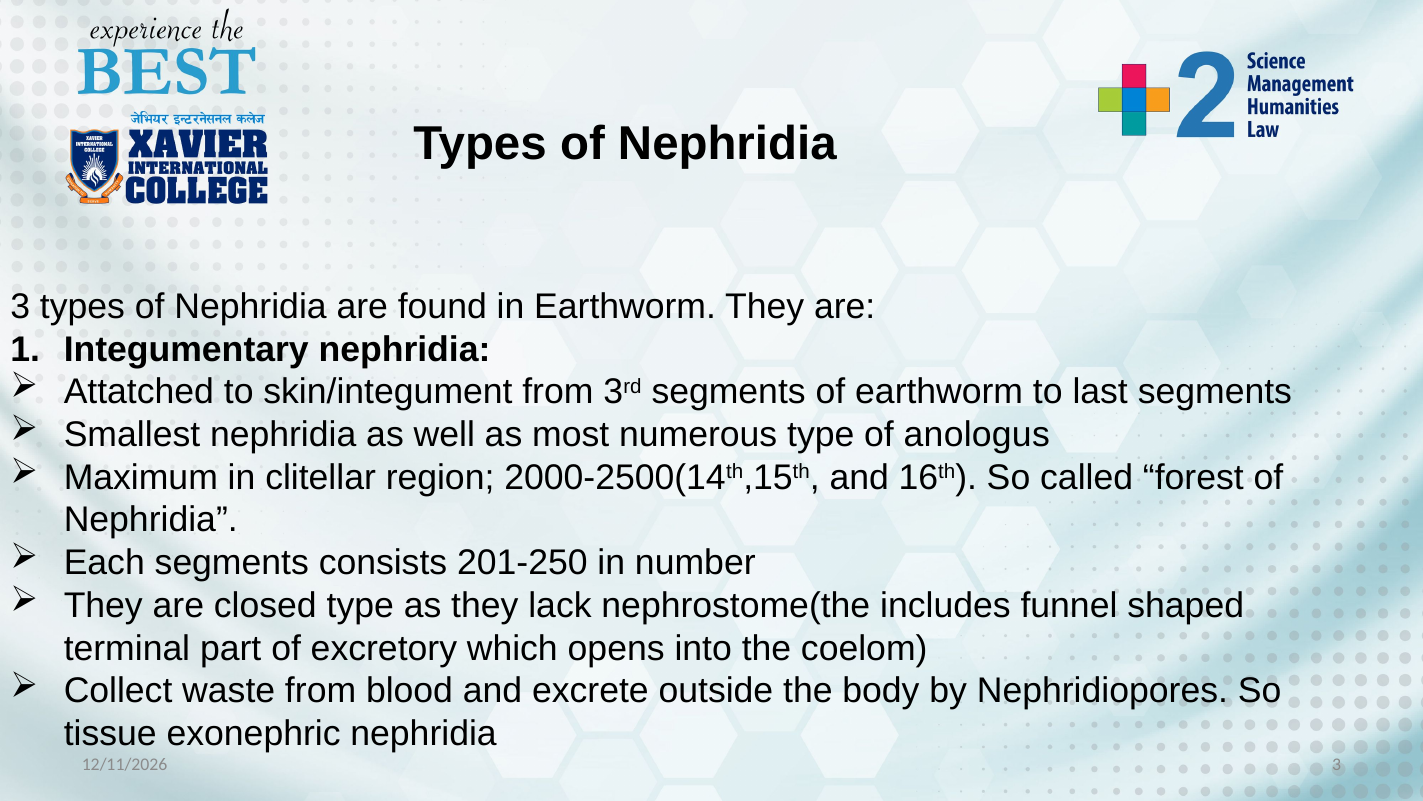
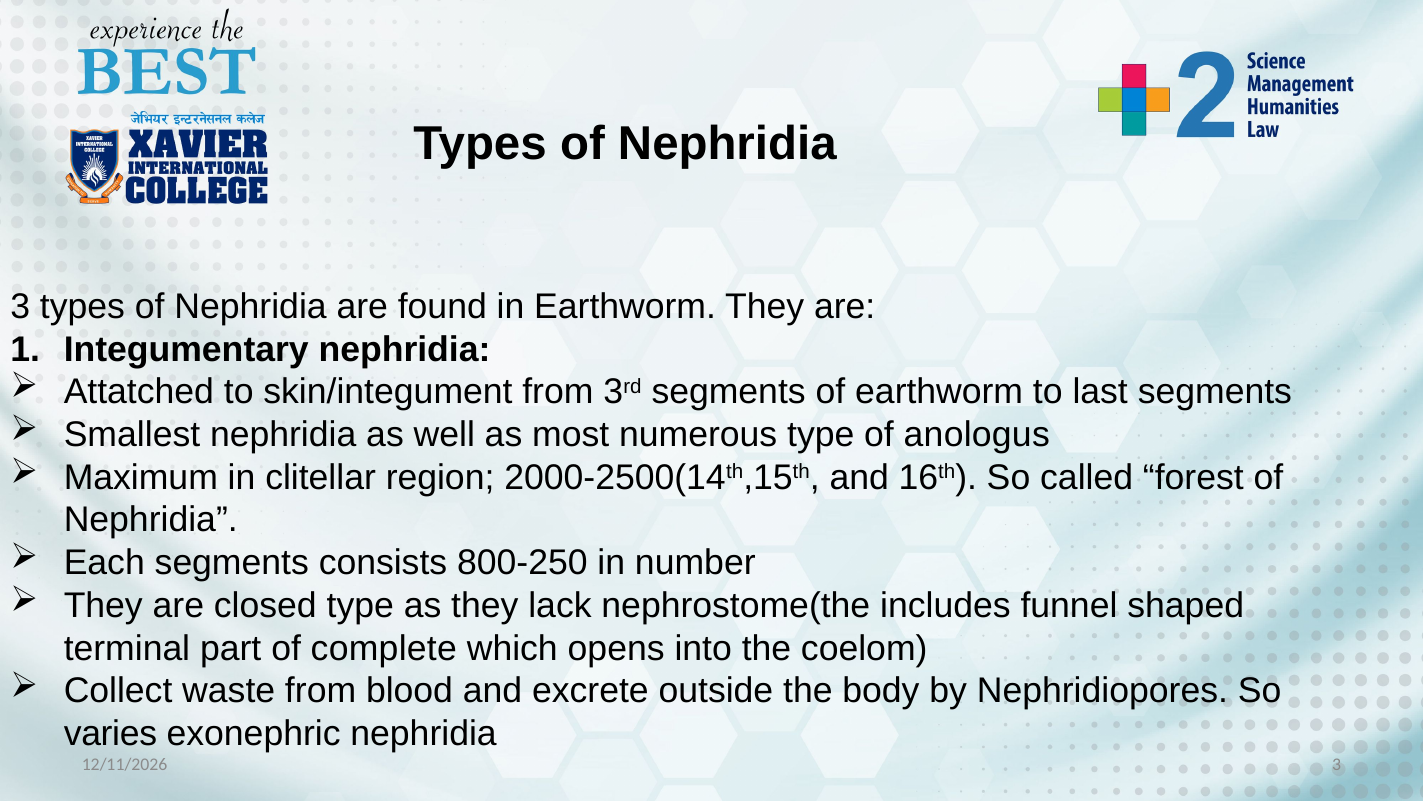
201-250: 201-250 -> 800-250
excretory: excretory -> complete
tissue: tissue -> varies
